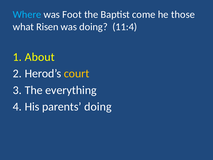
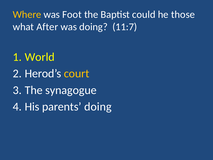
Where colour: light blue -> yellow
come: come -> could
Risen: Risen -> After
11:4: 11:4 -> 11:7
About: About -> World
everything: everything -> synagogue
